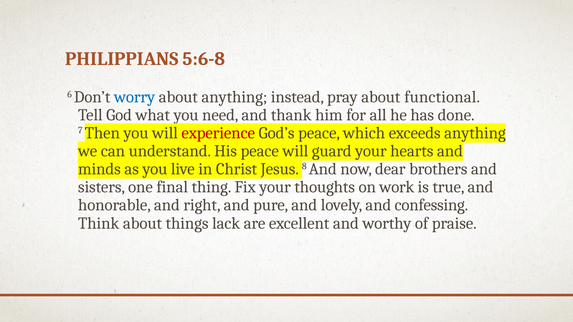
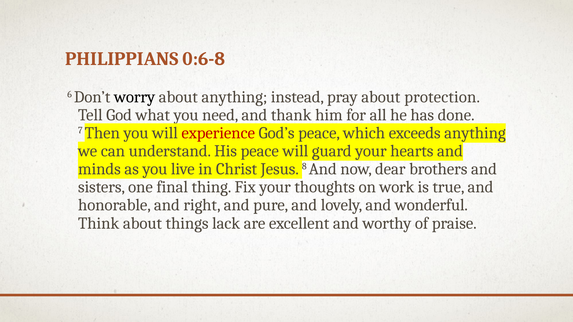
5:6-8: 5:6-8 -> 0:6-8
worry colour: blue -> black
functional: functional -> protection
confessing: confessing -> wonderful
